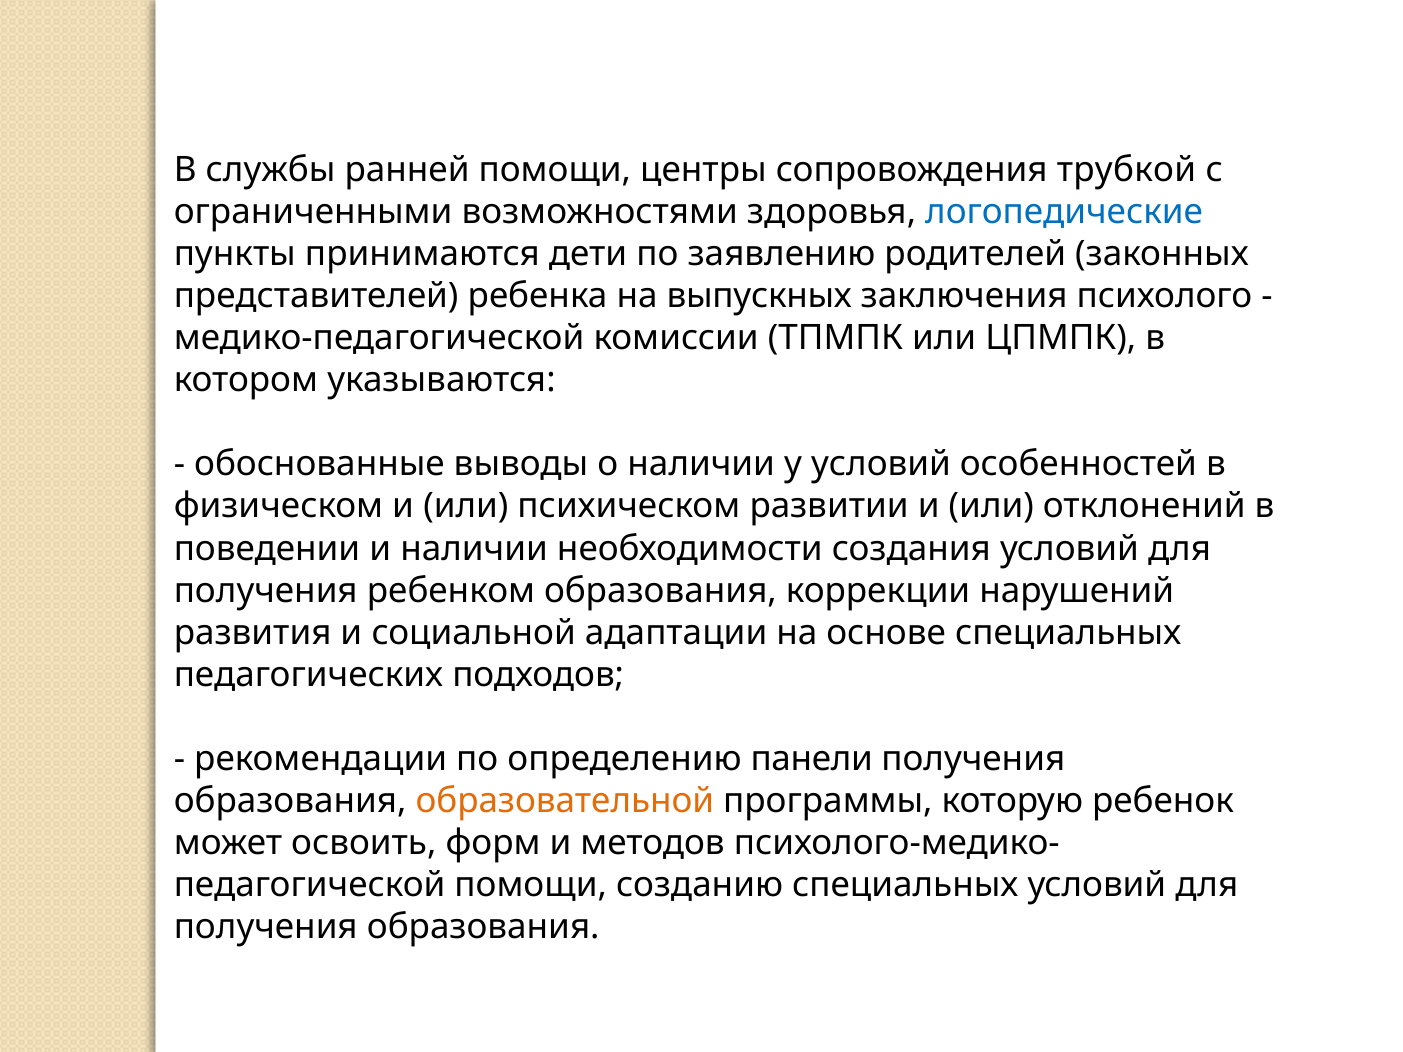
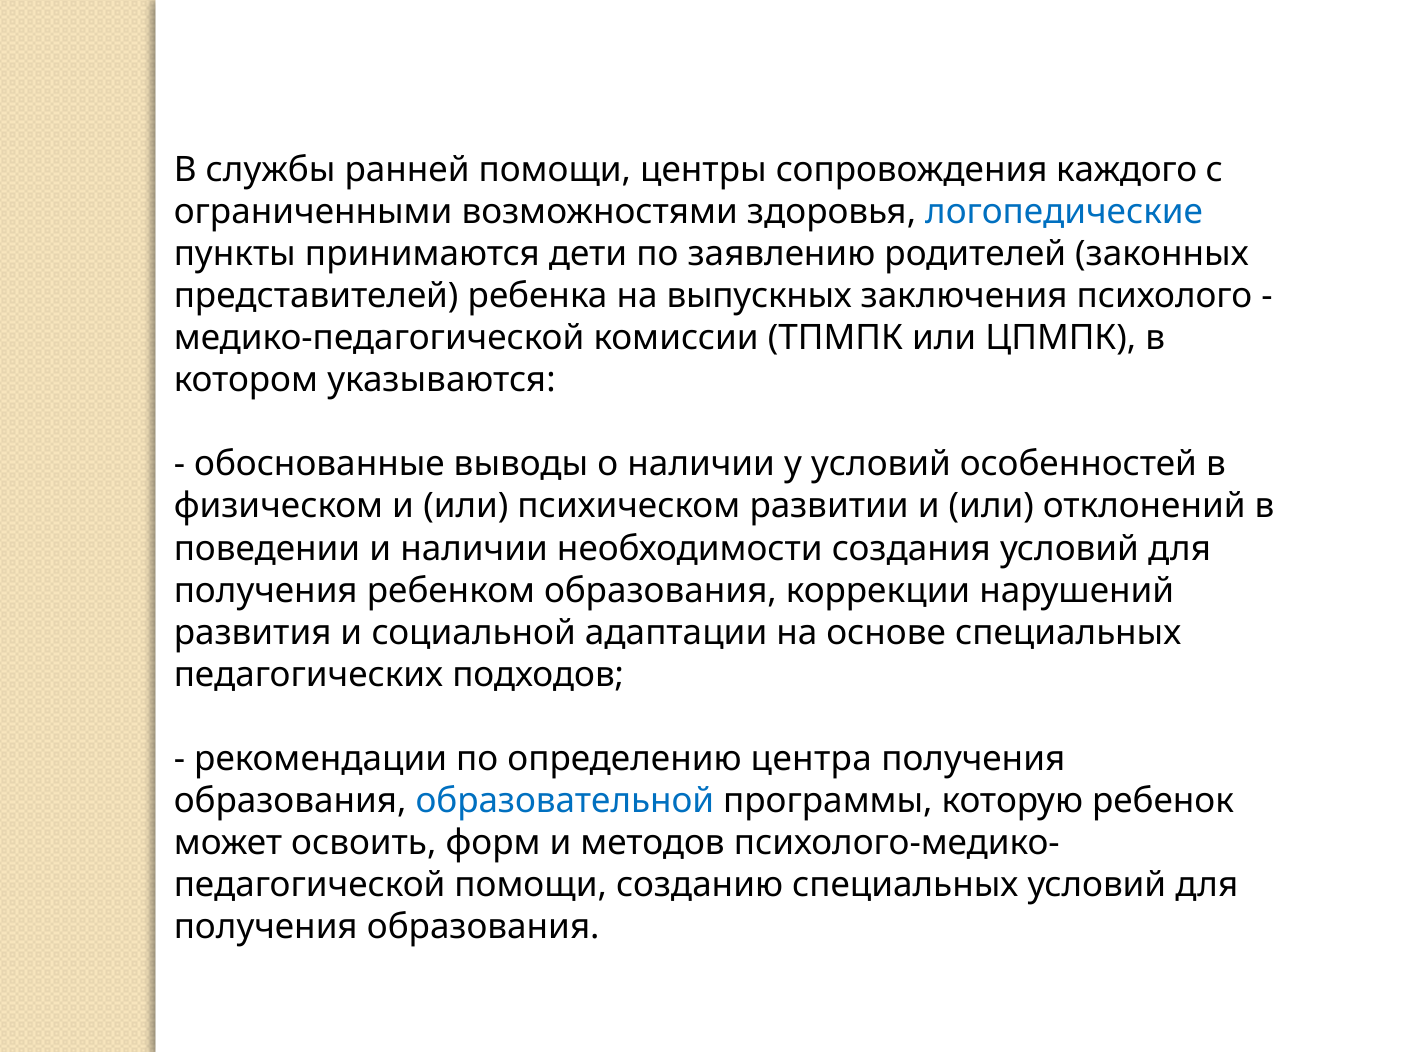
трубкой: трубкой -> каждого
панели: панели -> центра
образовательной colour: orange -> blue
